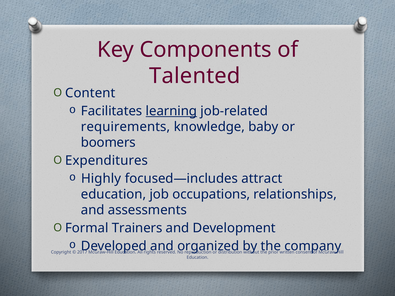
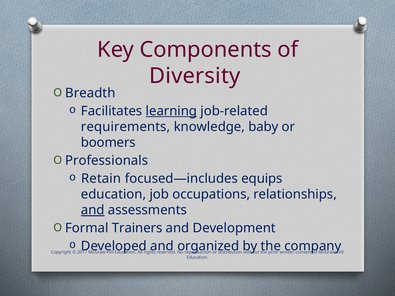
Talented: Talented -> Diversity
Content: Content -> Breadth
Expenditures: Expenditures -> Professionals
Highly: Highly -> Retain
attract: attract -> equips
and at (93, 210) underline: none -> present
